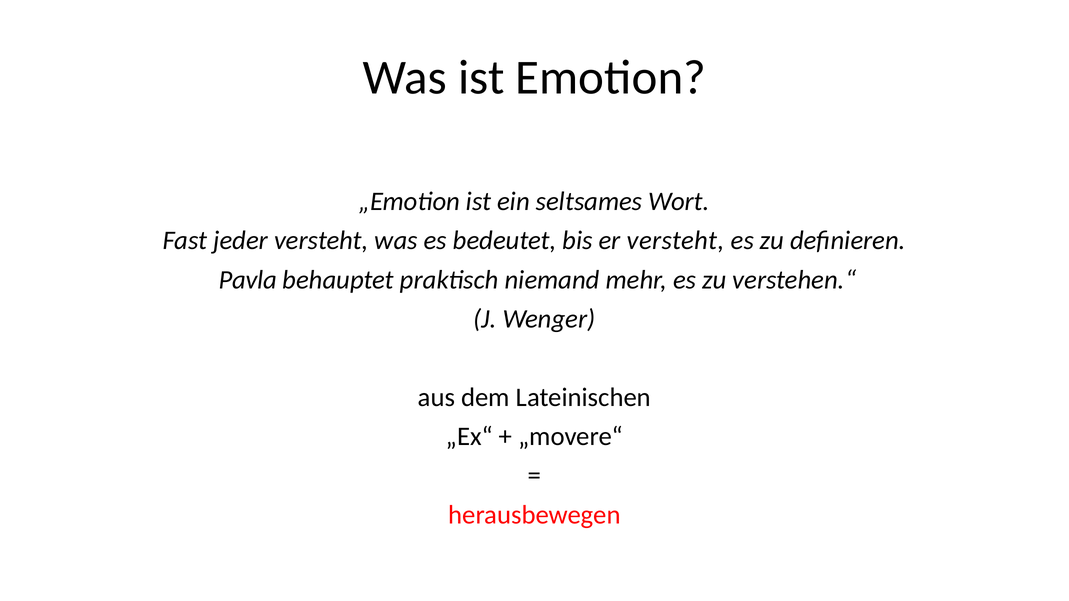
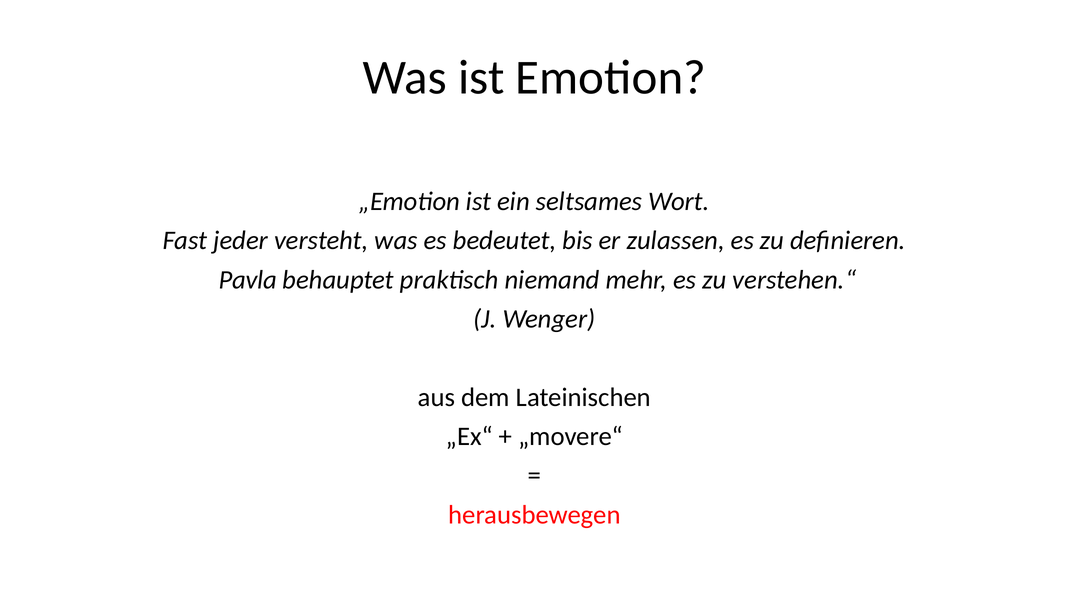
er versteht: versteht -> zulassen
